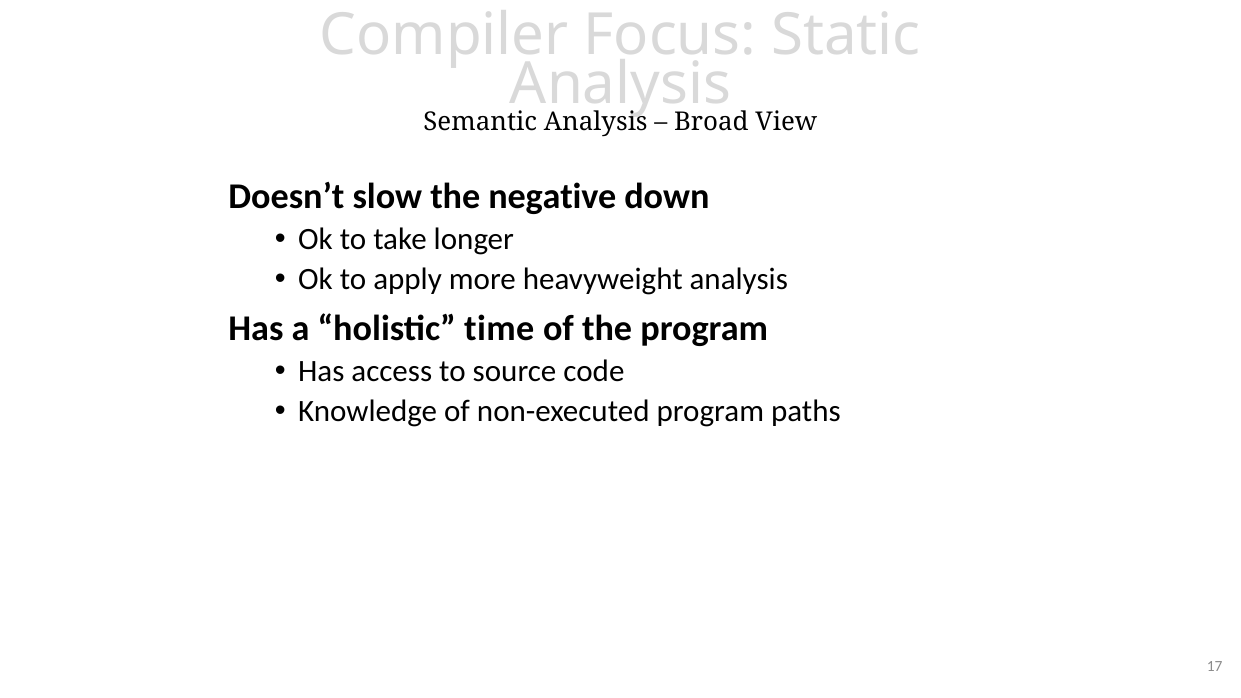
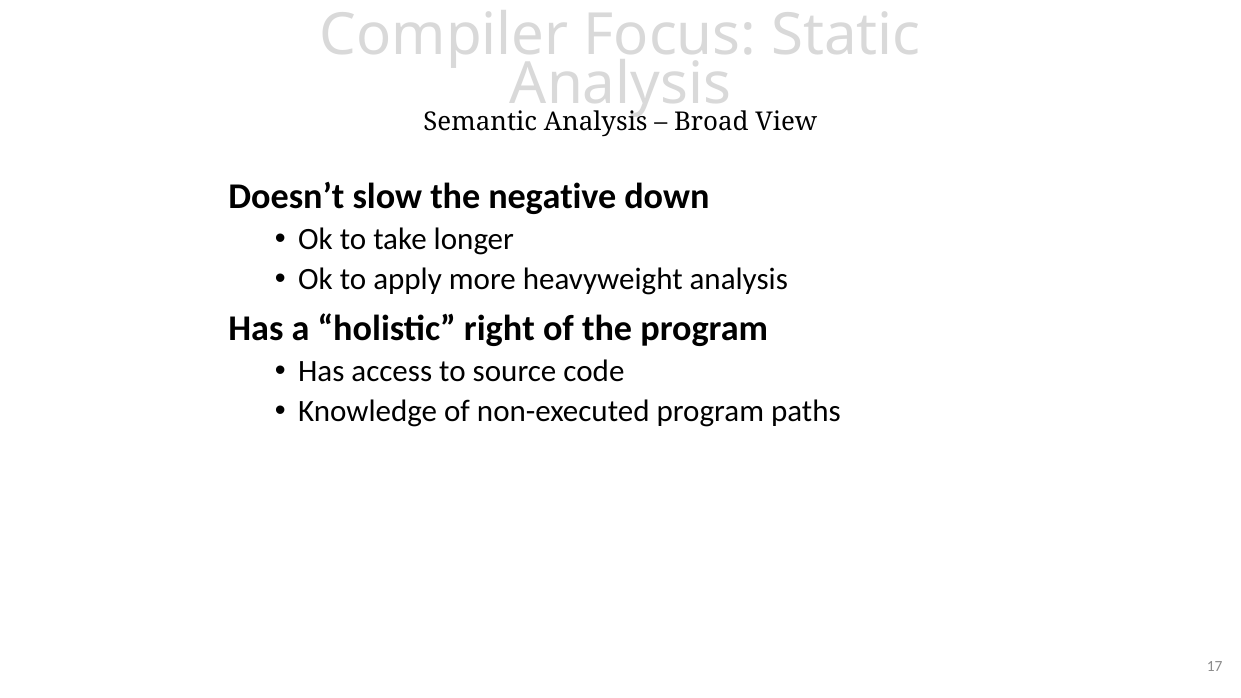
time: time -> right
